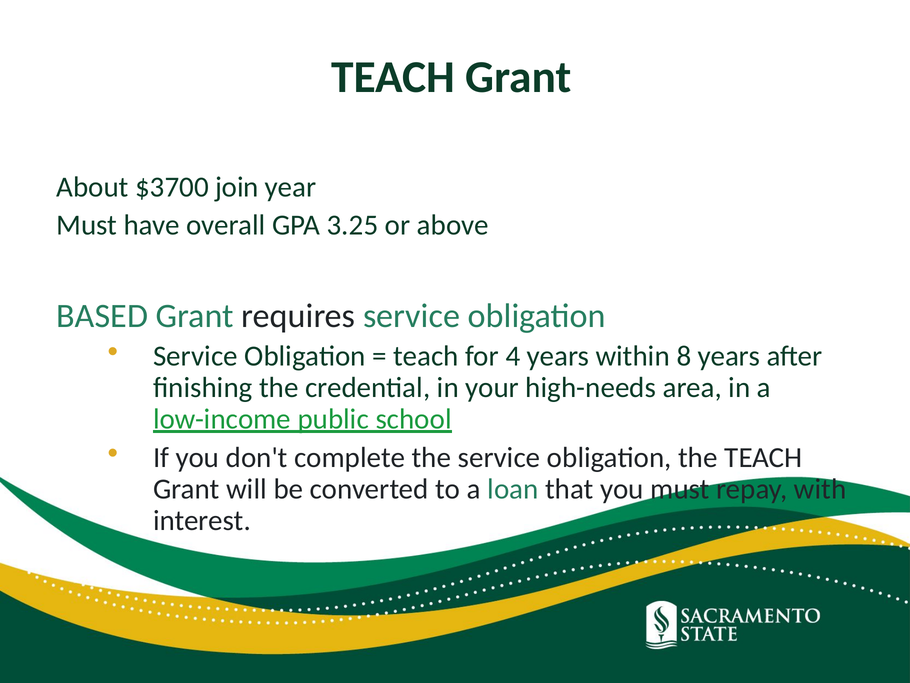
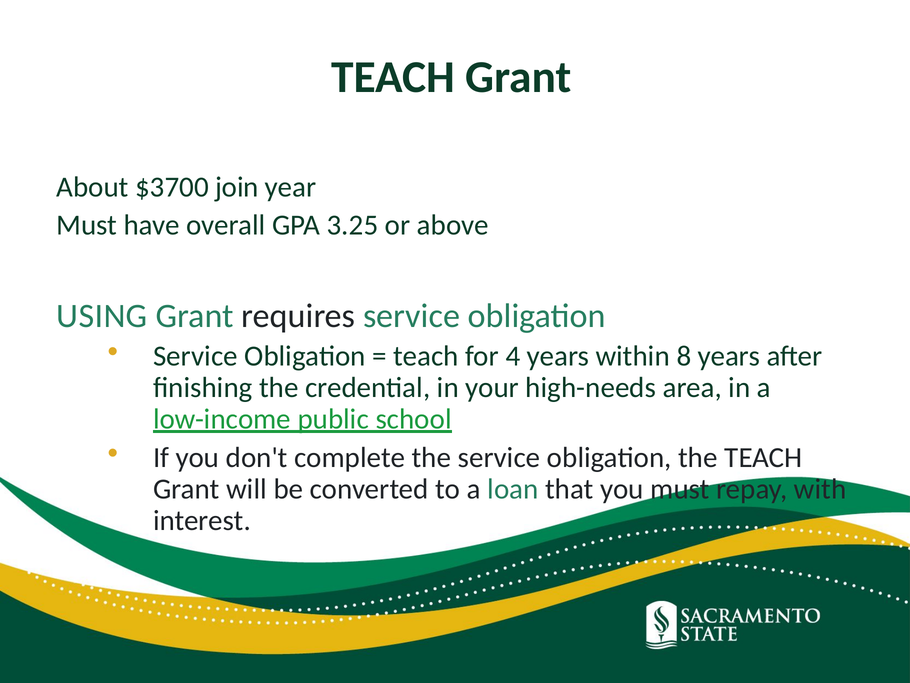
BASED: BASED -> USING
